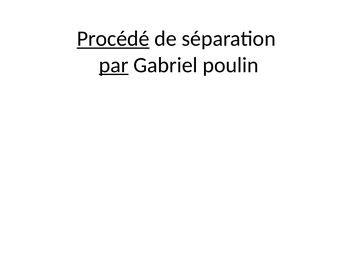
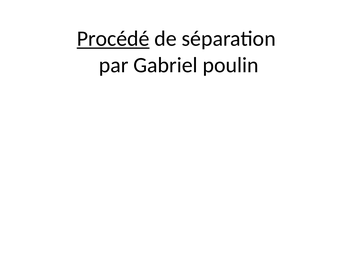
par underline: present -> none
